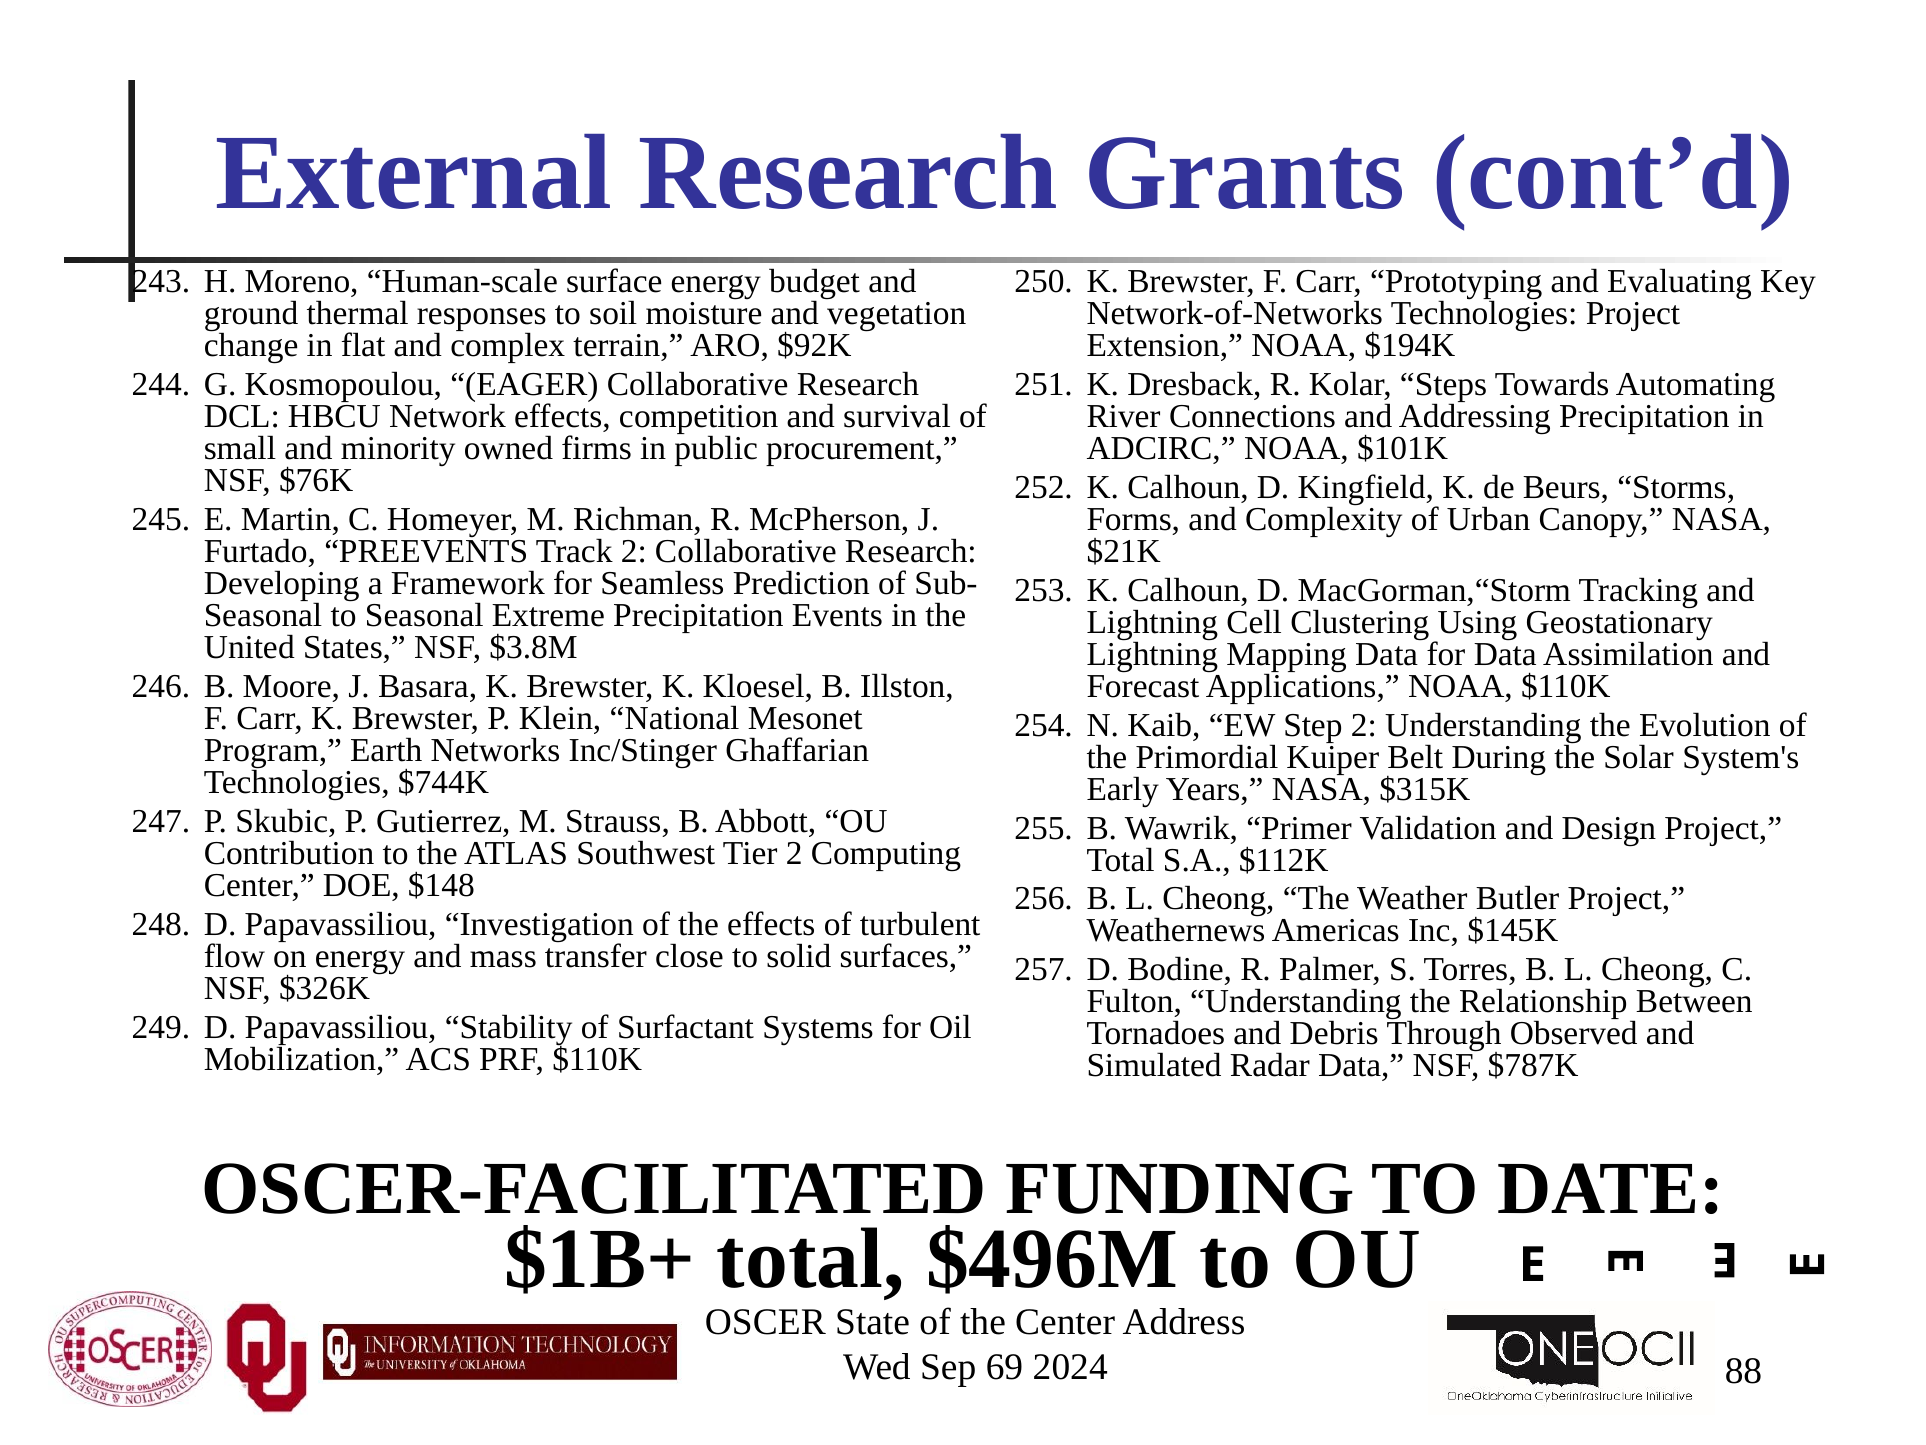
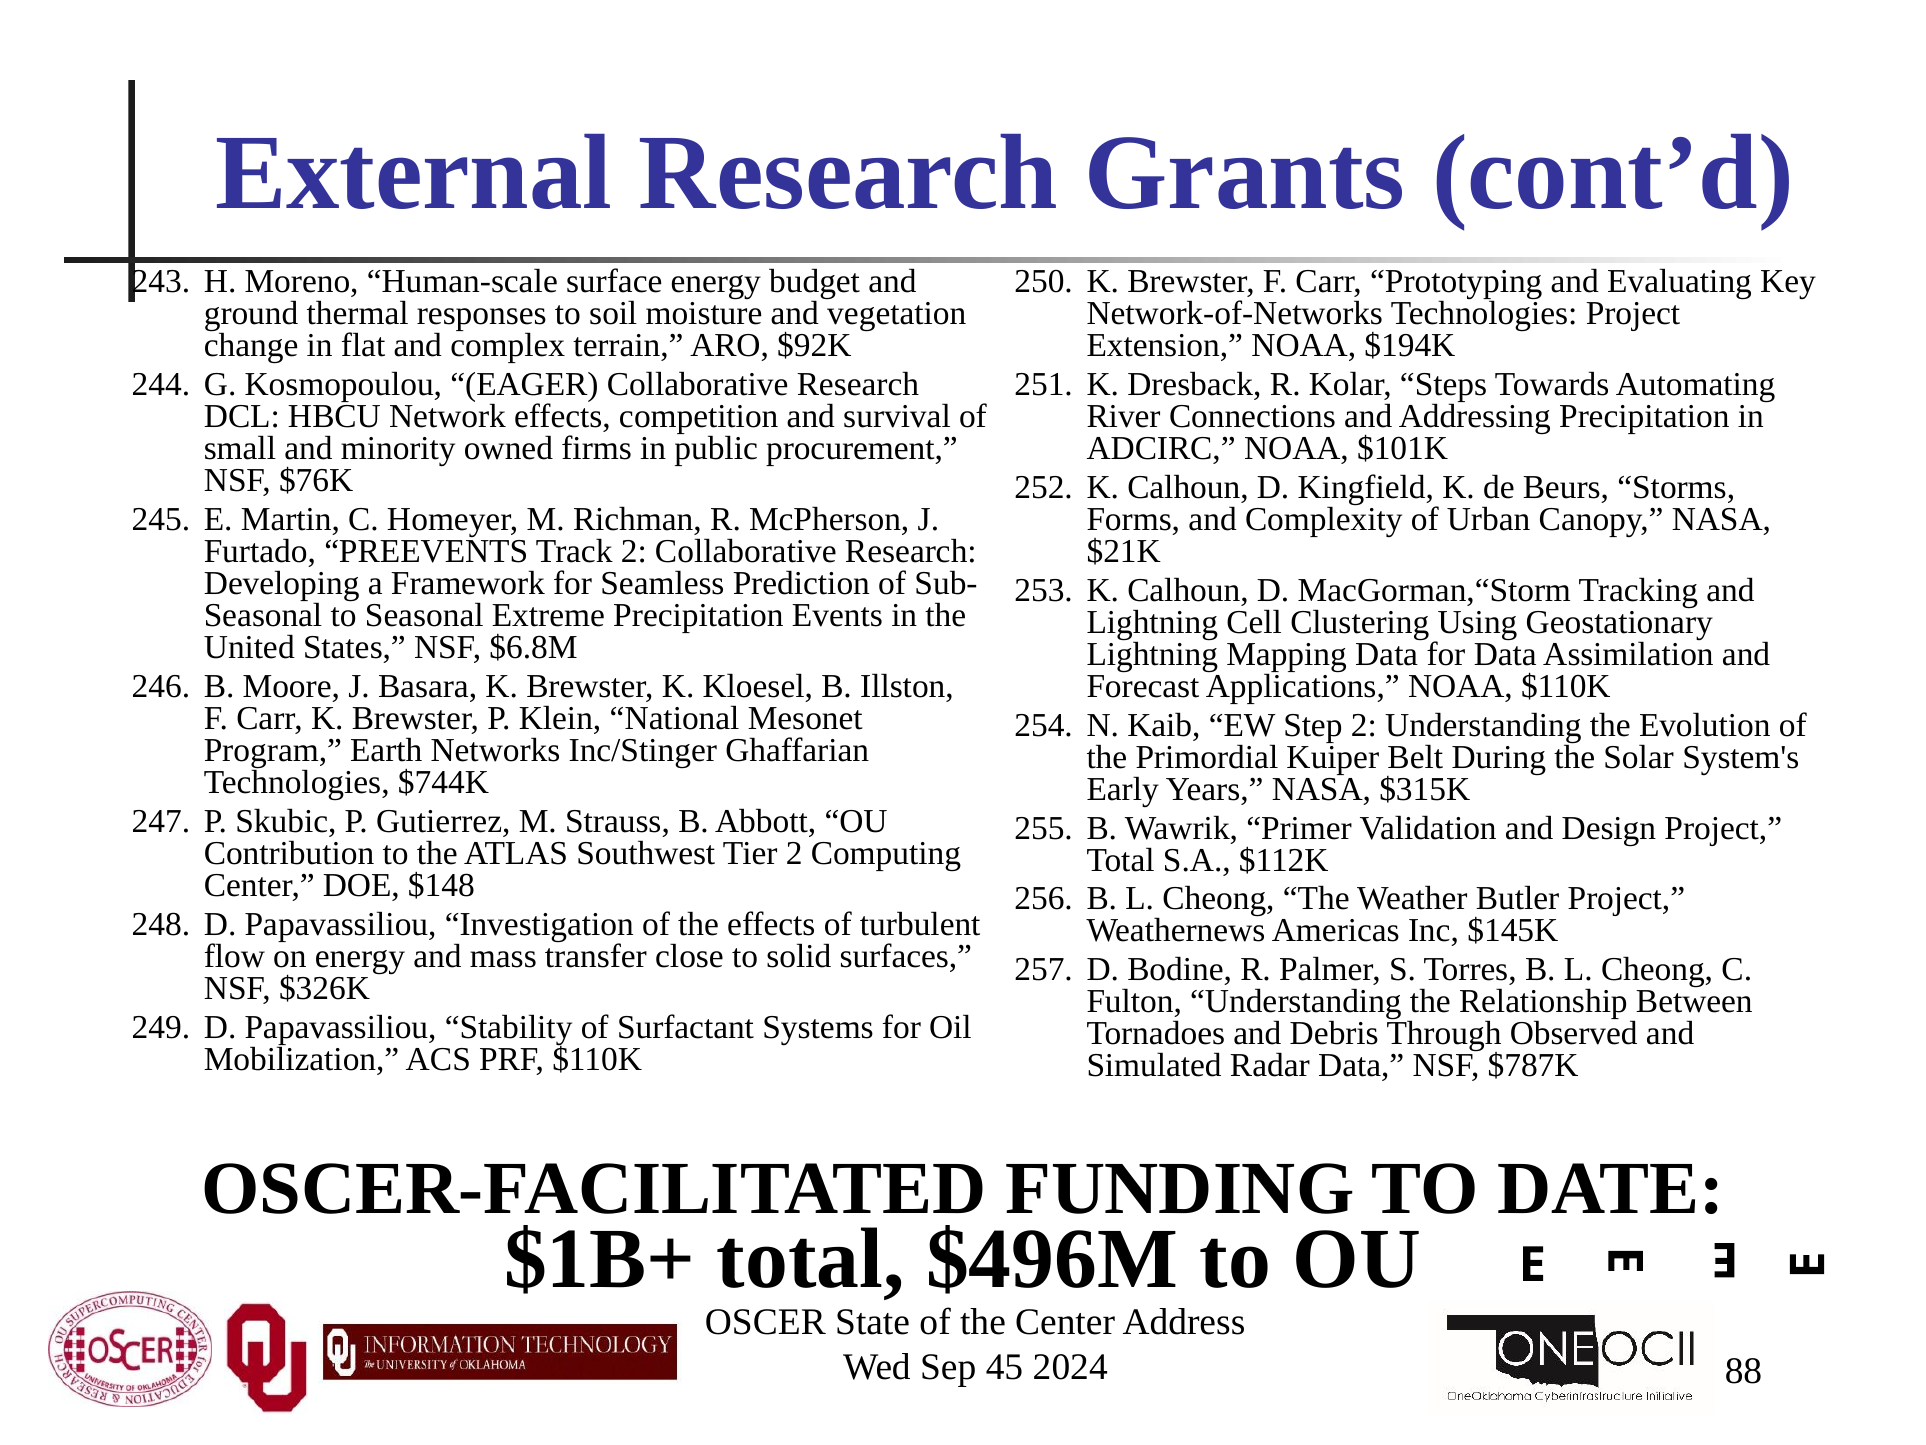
$3.8M: $3.8M -> $6.8M
69: 69 -> 45
